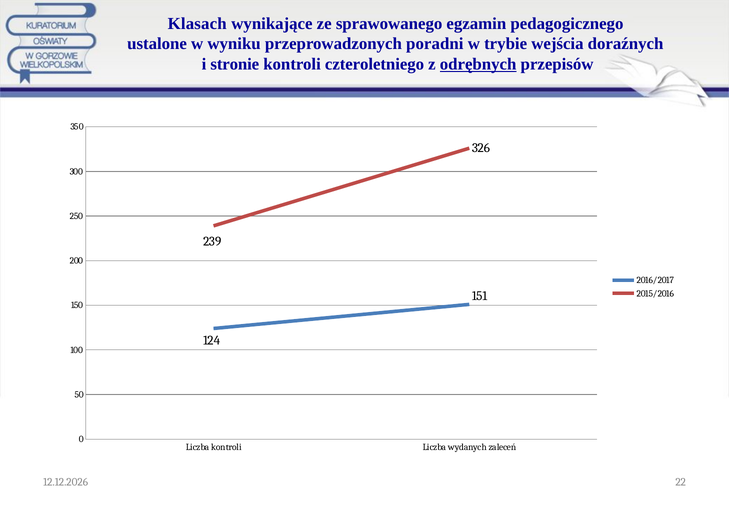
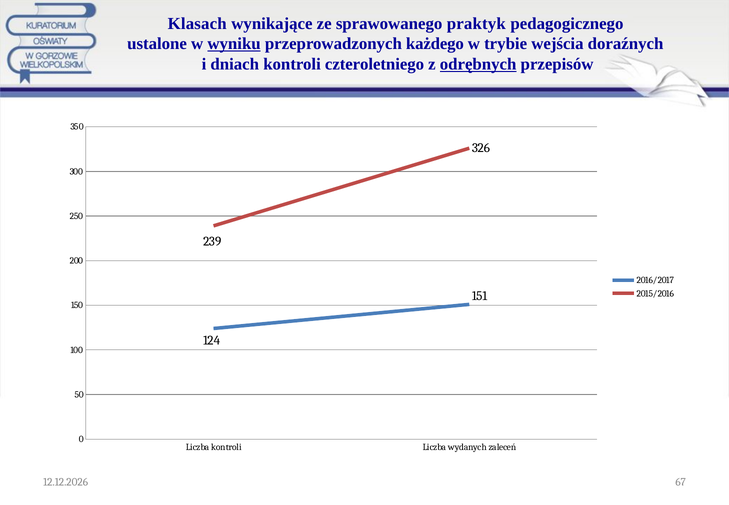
egzamin: egzamin -> praktyk
wyniku underline: none -> present
poradni: poradni -> każdego
stronie: stronie -> dniach
22: 22 -> 67
